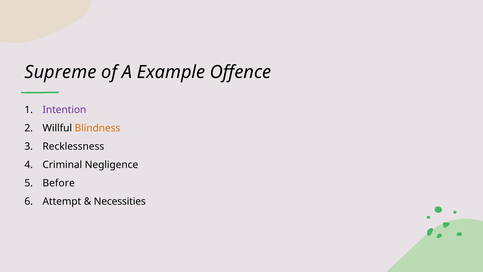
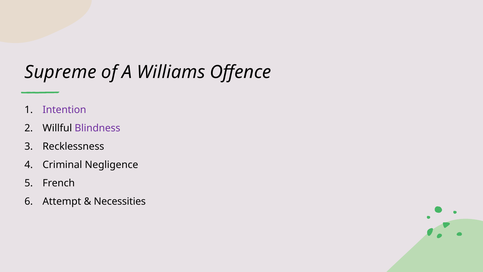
Example: Example -> Williams
Blindness colour: orange -> purple
Before: Before -> French
